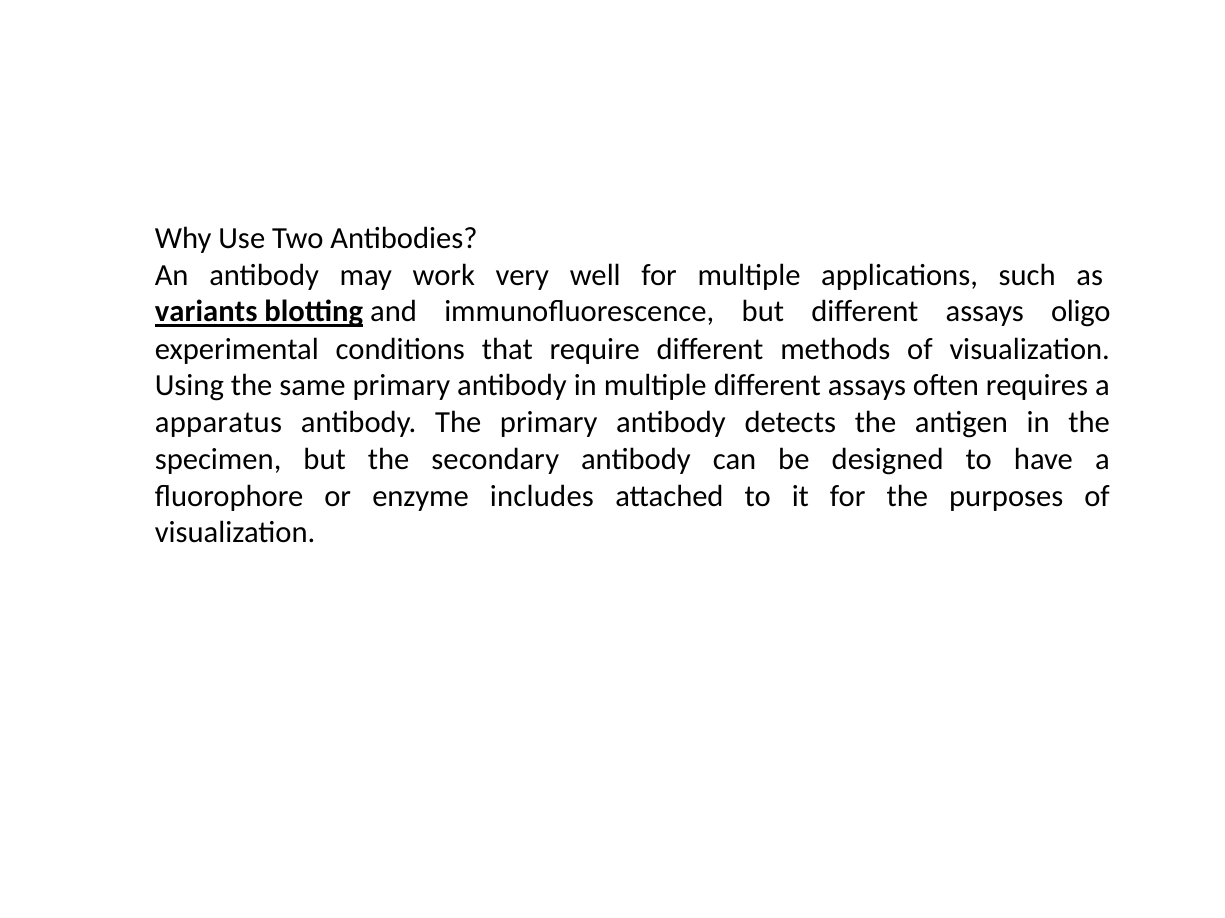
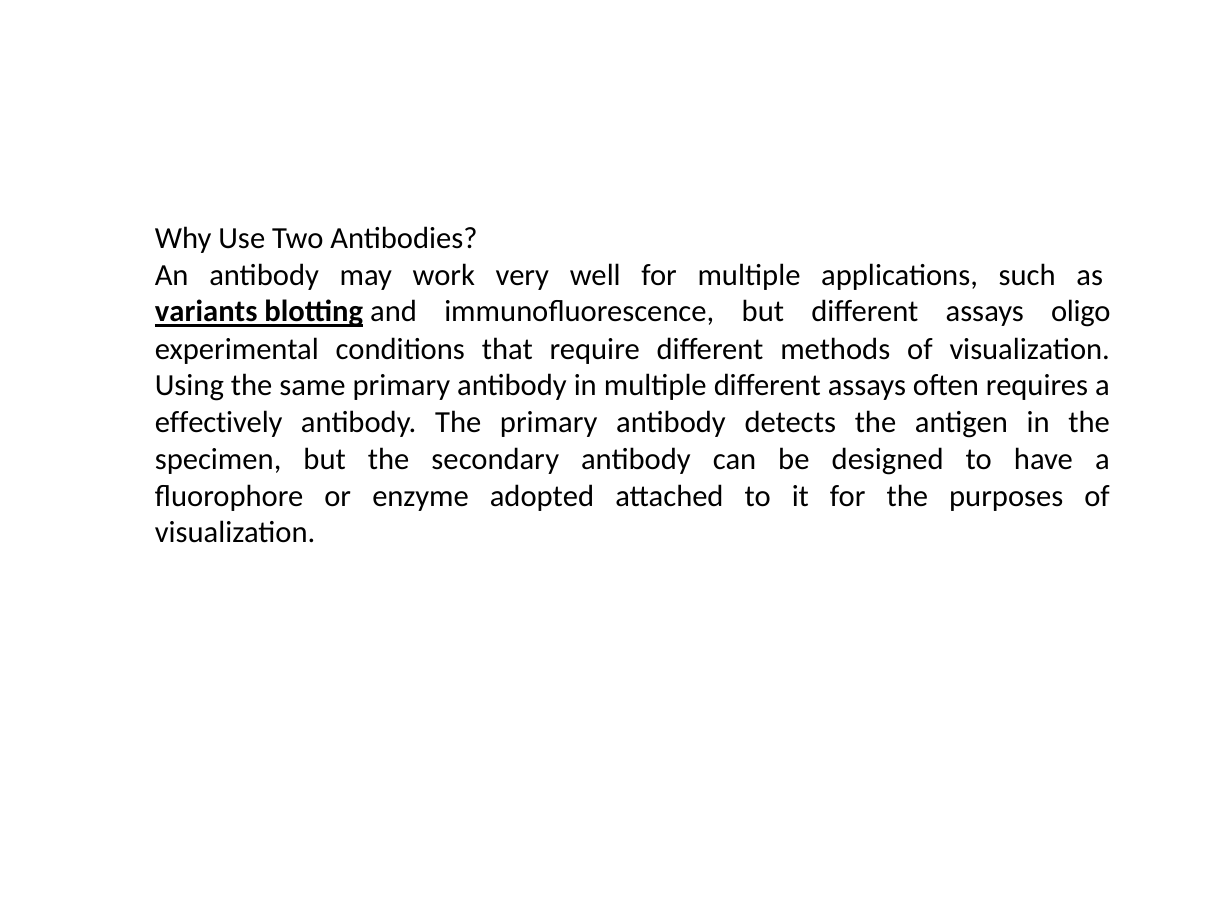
apparatus: apparatus -> effectively
includes: includes -> adopted
